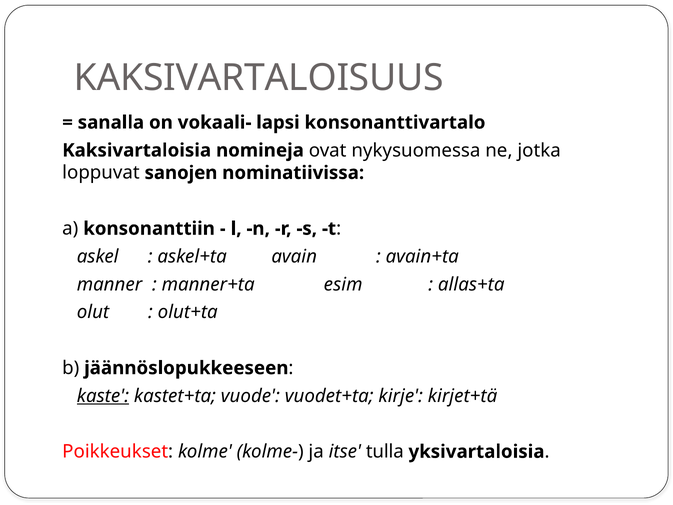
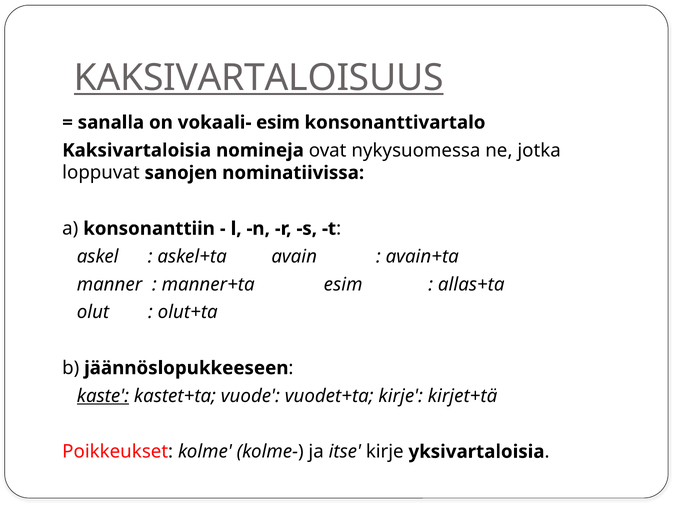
KAKSIVARTALOISUUS underline: none -> present
vokaali- lapsi: lapsi -> esim
itse tulla: tulla -> kirje
